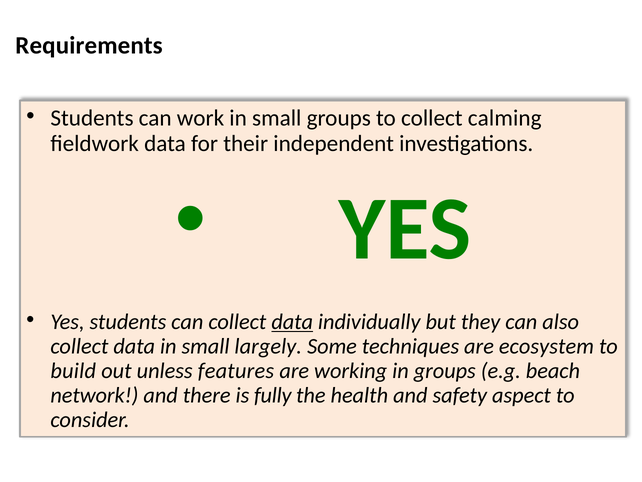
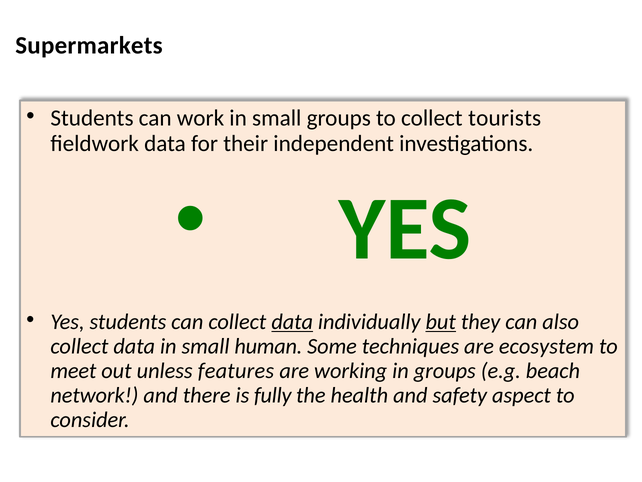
Requirements: Requirements -> Supermarkets
calming: calming -> tourists
but underline: none -> present
largely: largely -> human
build: build -> meet
